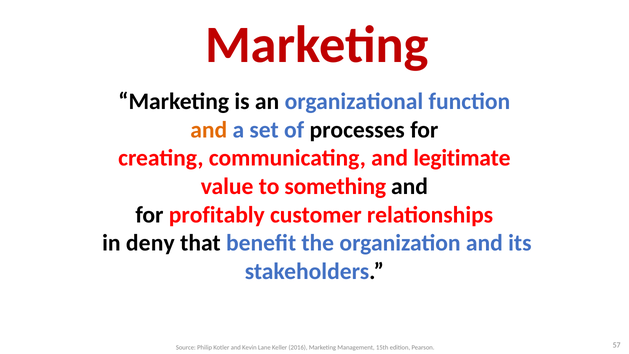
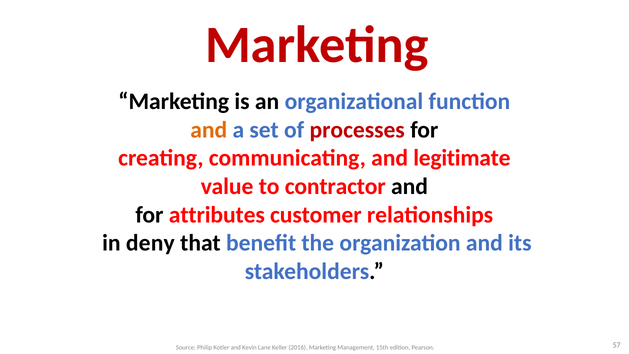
processes colour: black -> red
something: something -> contractor
profitably: profitably -> attributes
